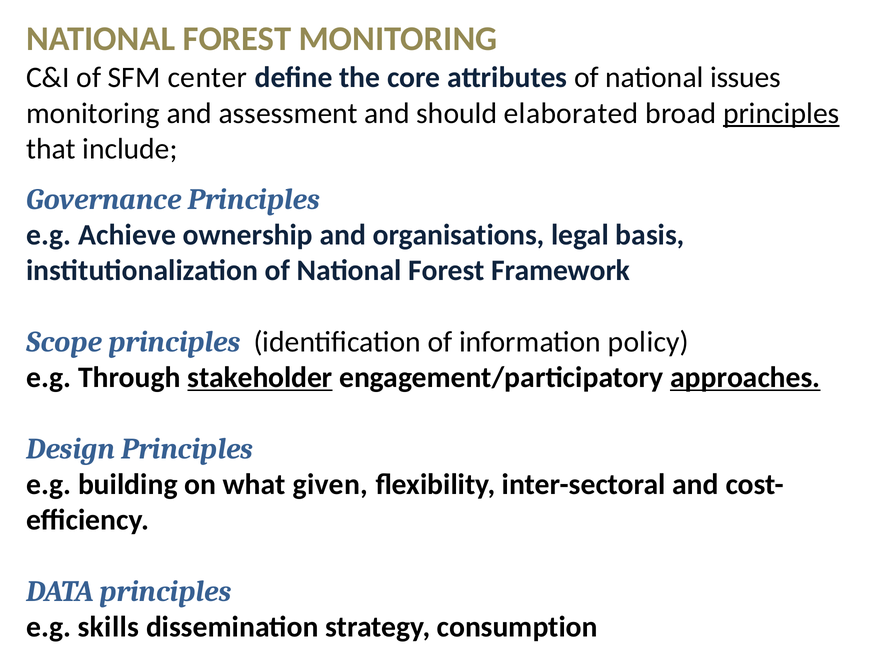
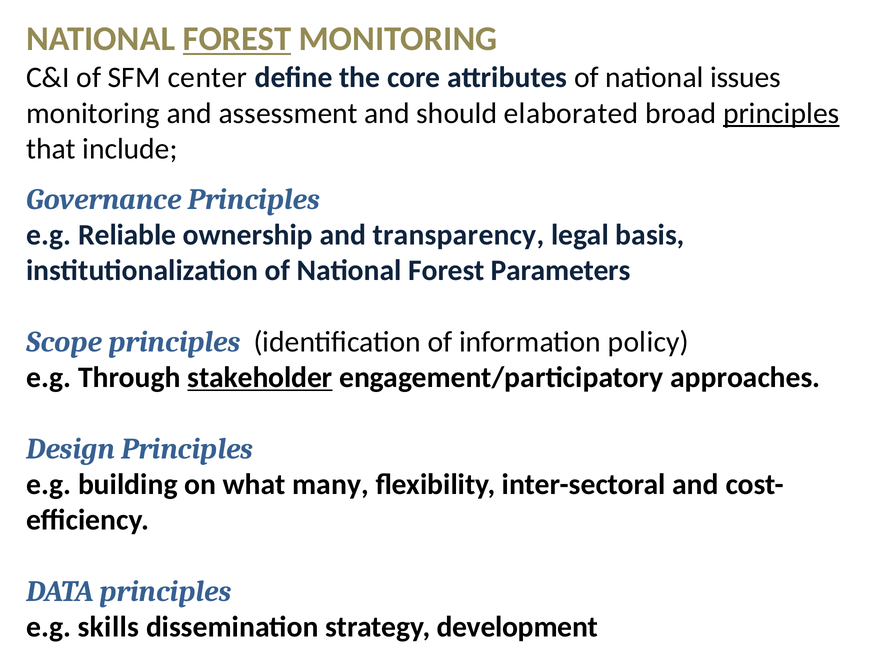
FOREST at (237, 39) underline: none -> present
Achieve: Achieve -> Reliable
organisations: organisations -> transparency
Framework: Framework -> Parameters
approaches underline: present -> none
given: given -> many
consumption: consumption -> development
